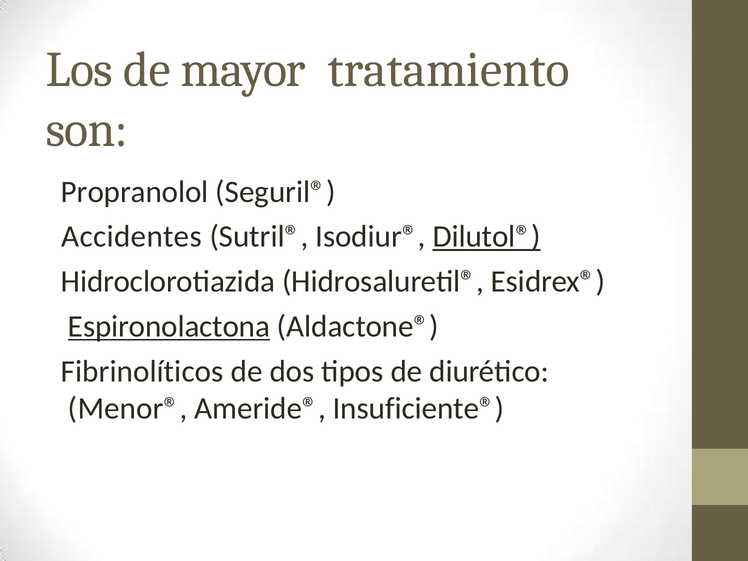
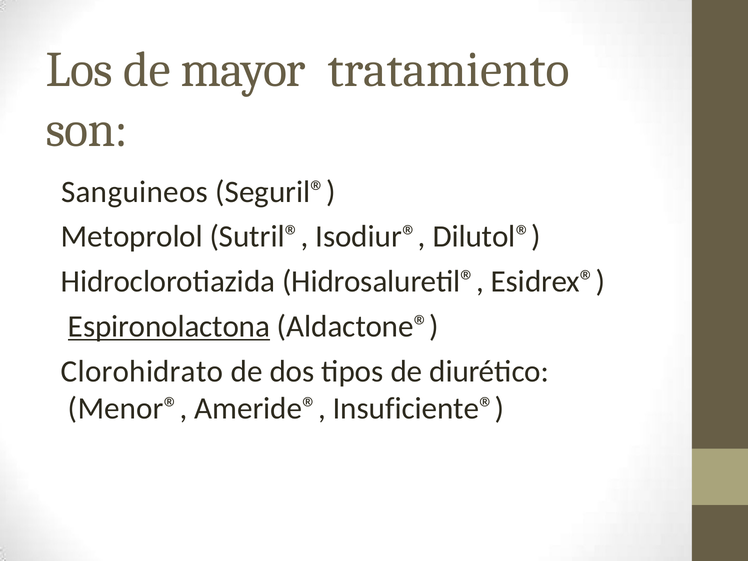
Propranolol: Propranolol -> Sanguineos
Accidentes: Accidentes -> Metoprolol
Dilutol® underline: present -> none
Fibrinolíticos: Fibrinolíticos -> Clorohidrato
